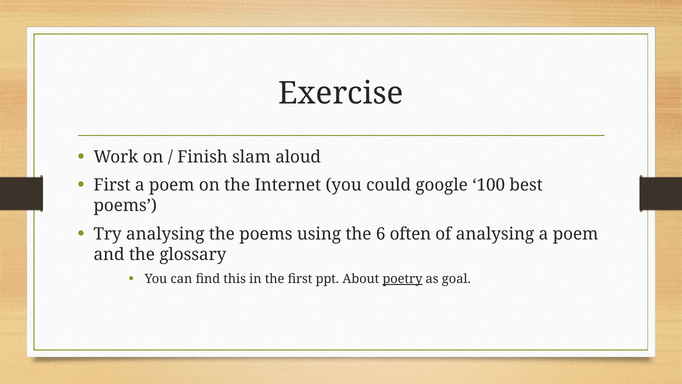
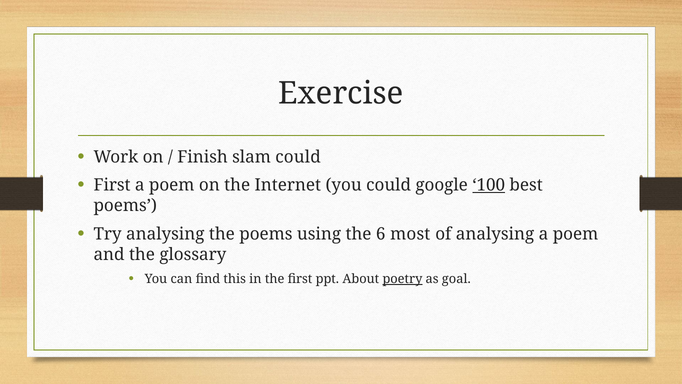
slam aloud: aloud -> could
100 underline: none -> present
often: often -> most
